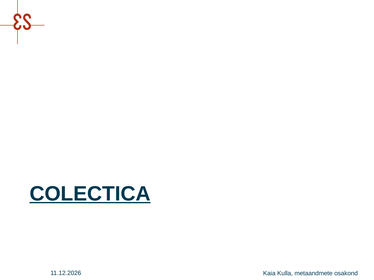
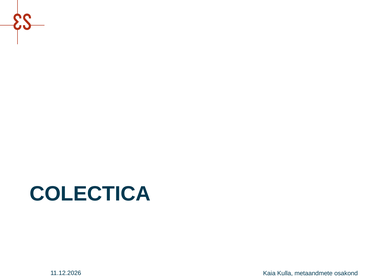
COLECTICA underline: present -> none
